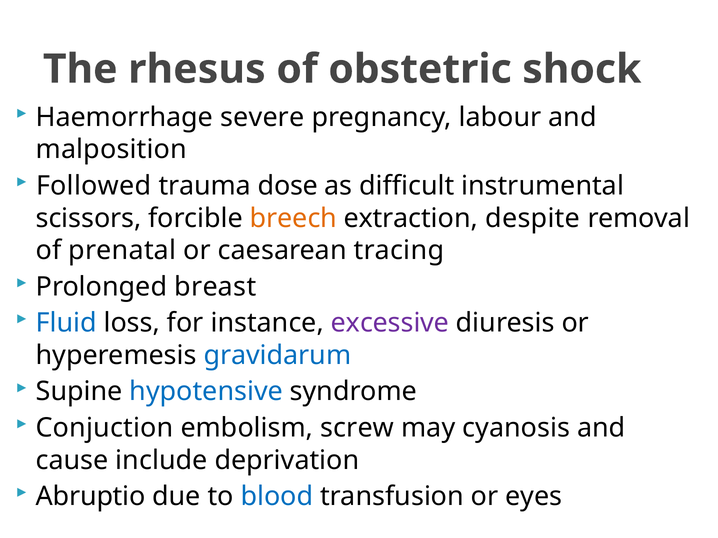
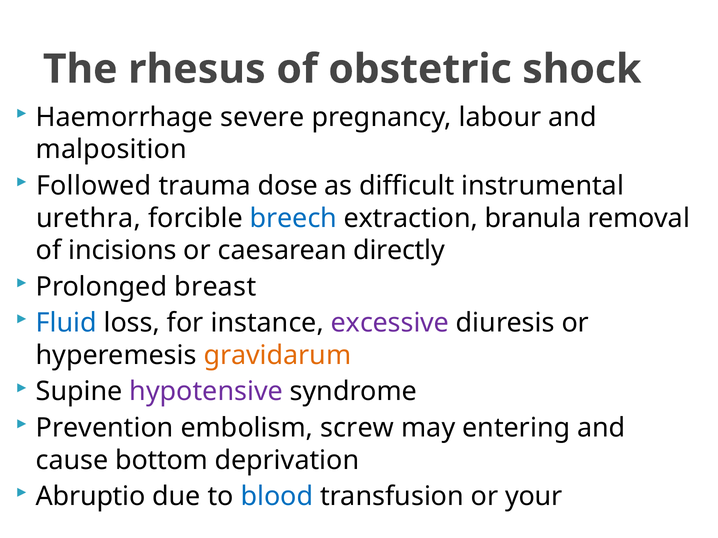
scissors: scissors -> urethra
breech colour: orange -> blue
despite: despite -> branula
prenatal: prenatal -> incisions
tracing: tracing -> directly
gravidarum colour: blue -> orange
hypotensive colour: blue -> purple
Conjuction: Conjuction -> Prevention
cyanosis: cyanosis -> entering
include: include -> bottom
eyes: eyes -> your
